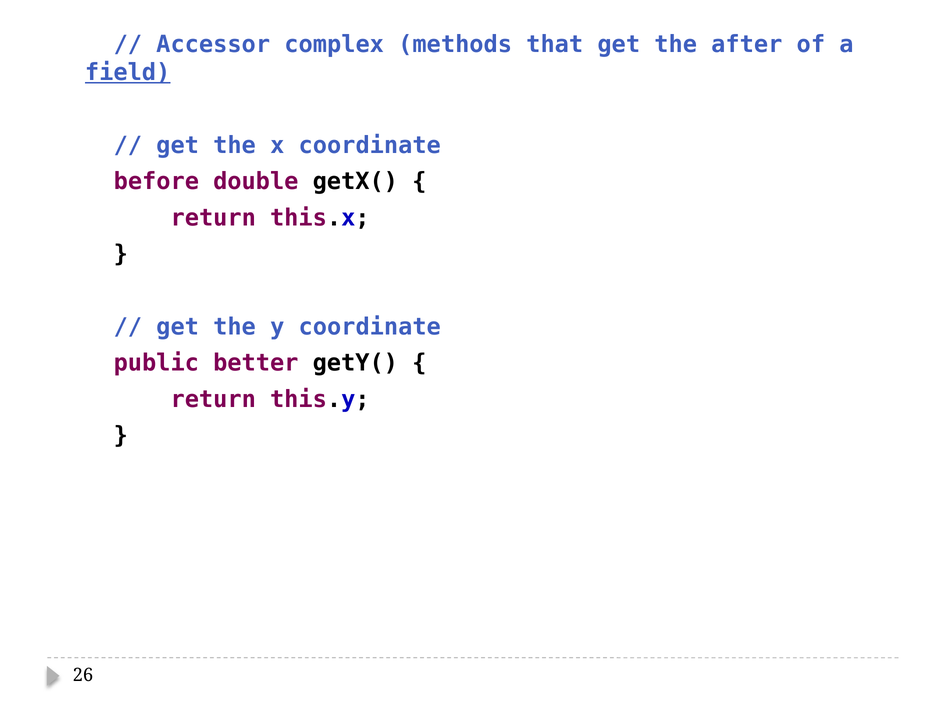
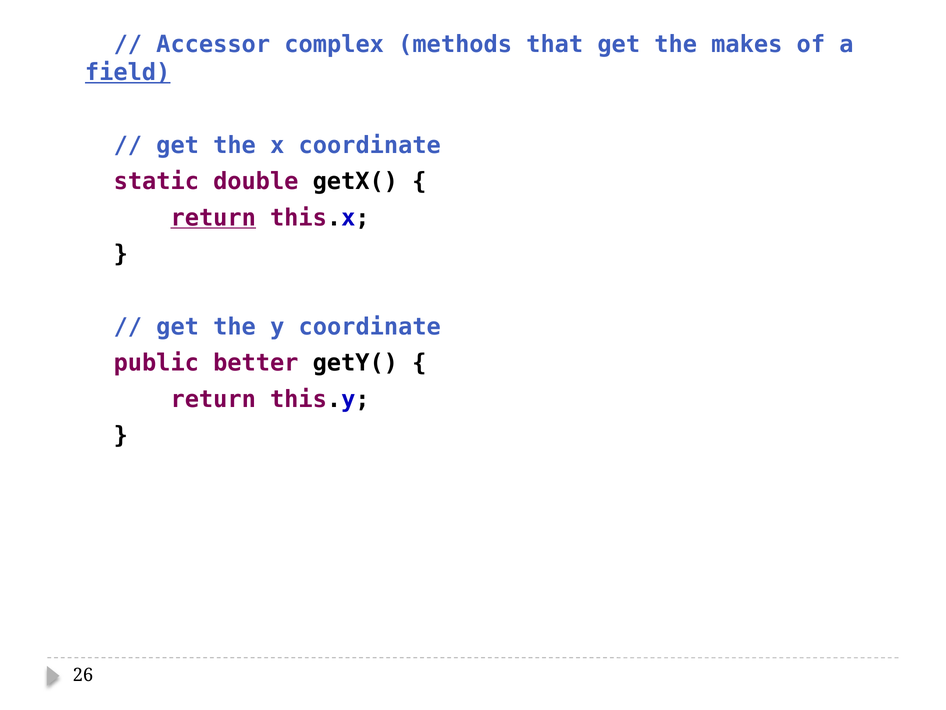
after: after -> makes
before: before -> static
return at (213, 218) underline: none -> present
